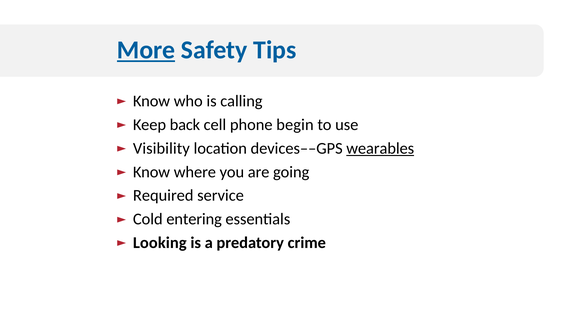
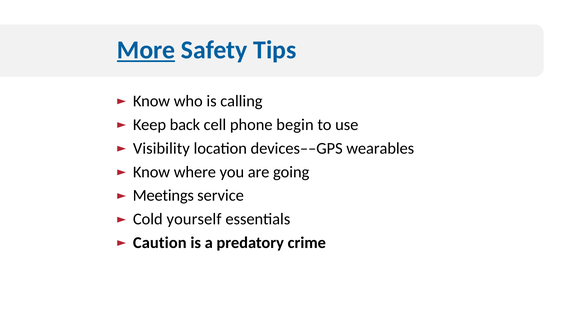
wearables underline: present -> none
Required: Required -> Meetings
entering: entering -> yourself
Looking: Looking -> Caution
